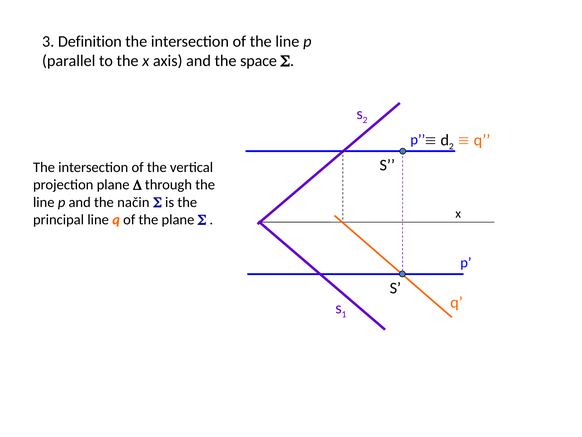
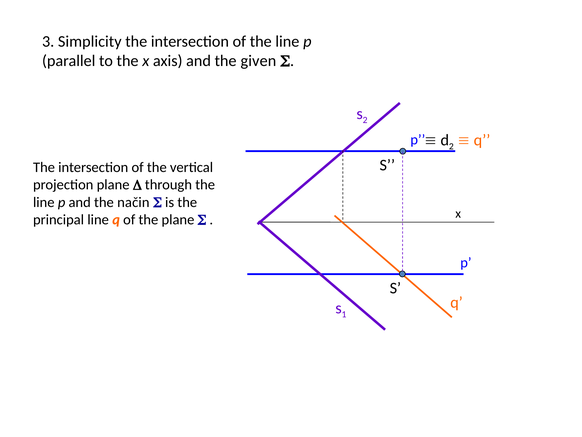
Definition: Definition -> Simplicity
space: space -> given
